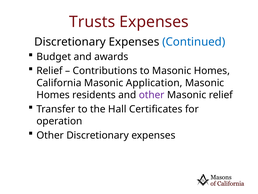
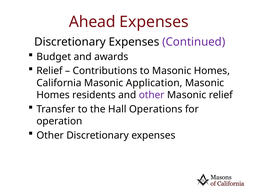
Trusts: Trusts -> Ahead
Continued colour: blue -> purple
Certificates: Certificates -> Operations
